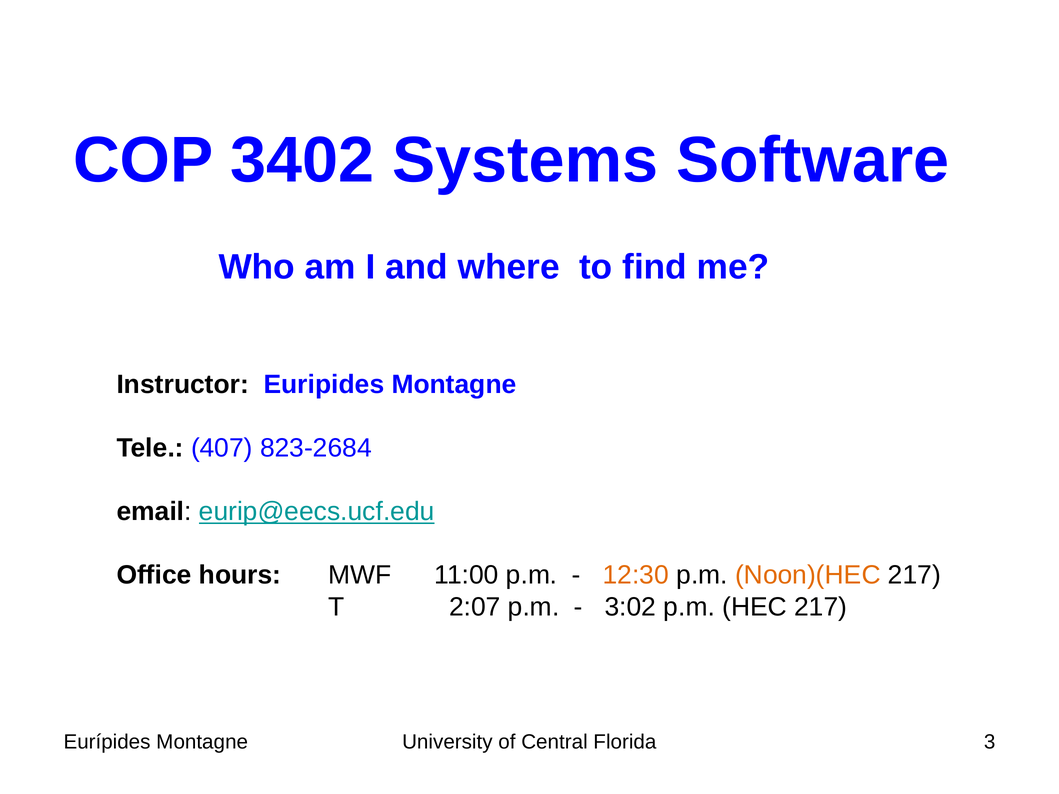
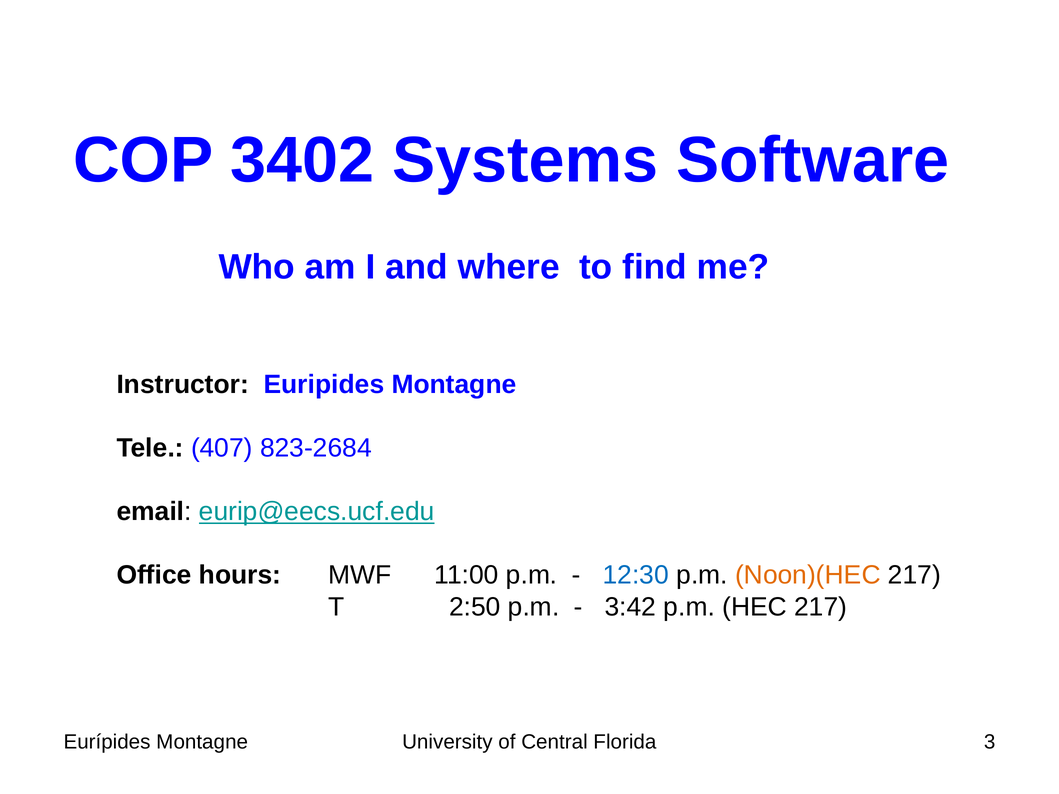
12:30 colour: orange -> blue
2:07: 2:07 -> 2:50
3:02: 3:02 -> 3:42
